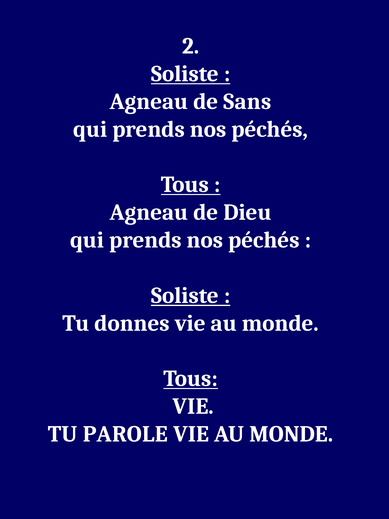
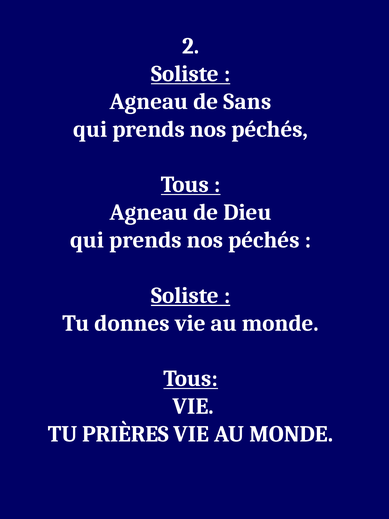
PAROLE: PAROLE -> PRIÈRES
